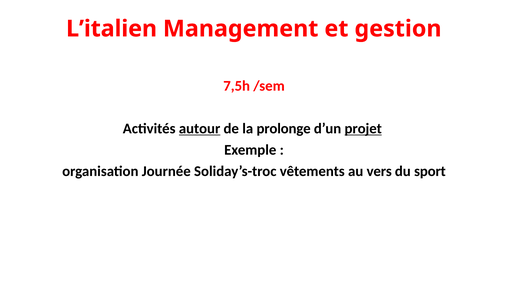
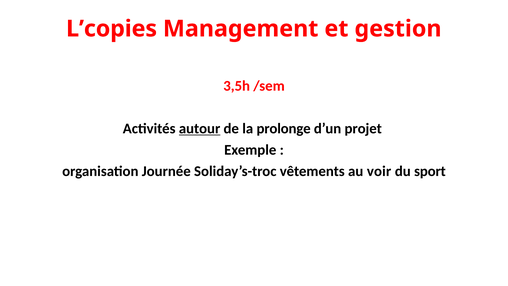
L’italien: L’italien -> L’copies
7,5h: 7,5h -> 3,5h
projet underline: present -> none
vers: vers -> voir
